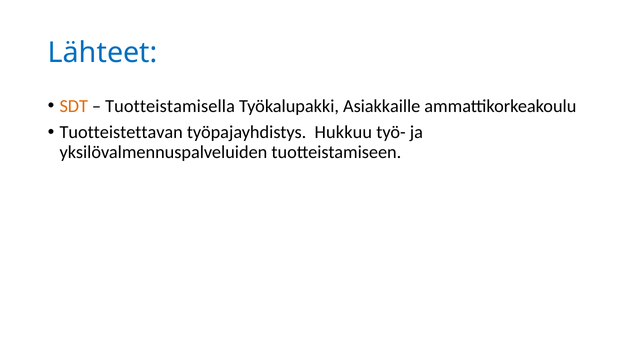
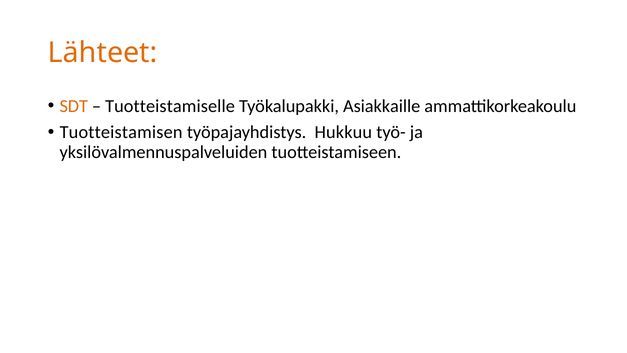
Lähteet colour: blue -> orange
Tuotteistamisella: Tuotteistamisella -> Tuotteistamiselle
Tuotteistettavan: Tuotteistettavan -> Tuotteistamisen
